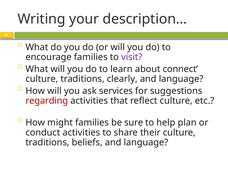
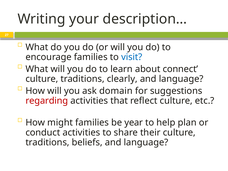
visit colour: purple -> blue
services: services -> domain
sure: sure -> year
